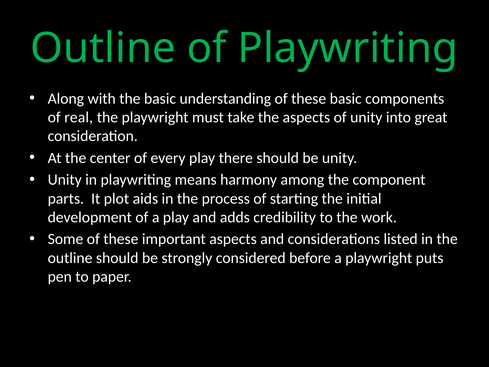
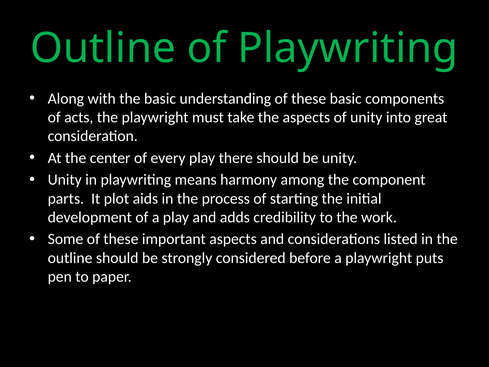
real: real -> acts
